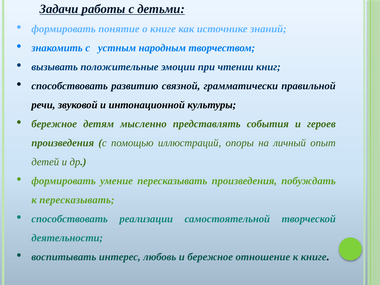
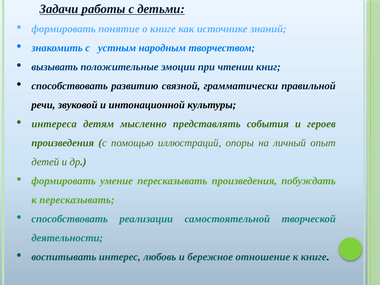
бережное at (54, 124): бережное -> интереса
